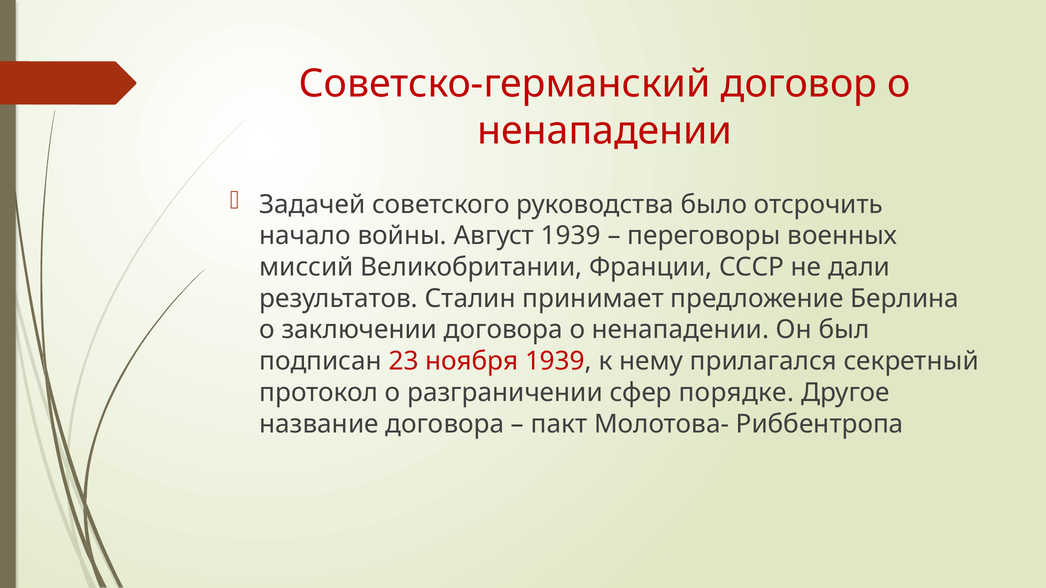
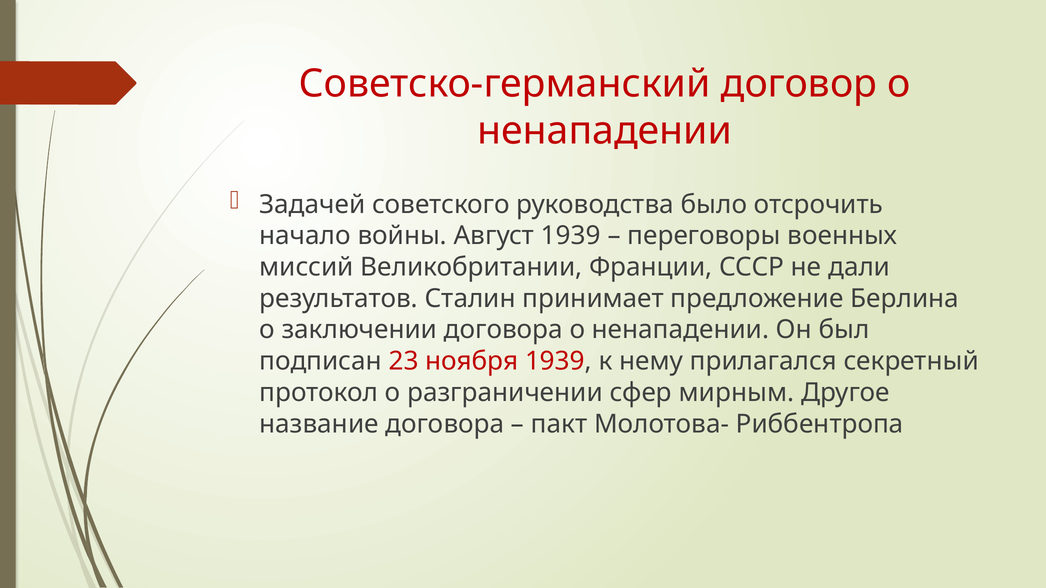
порядке: порядке -> мирным
